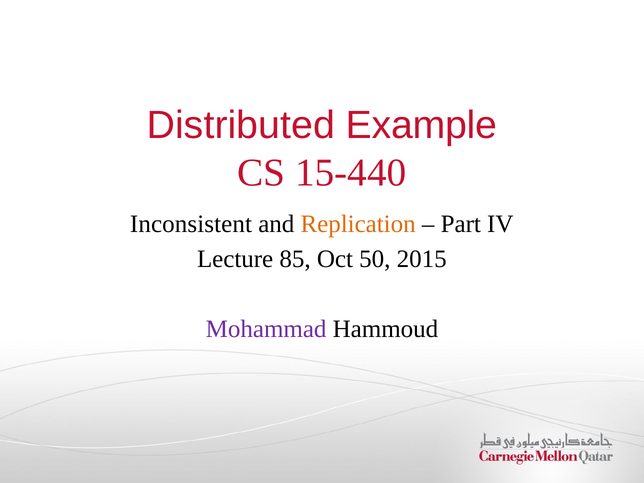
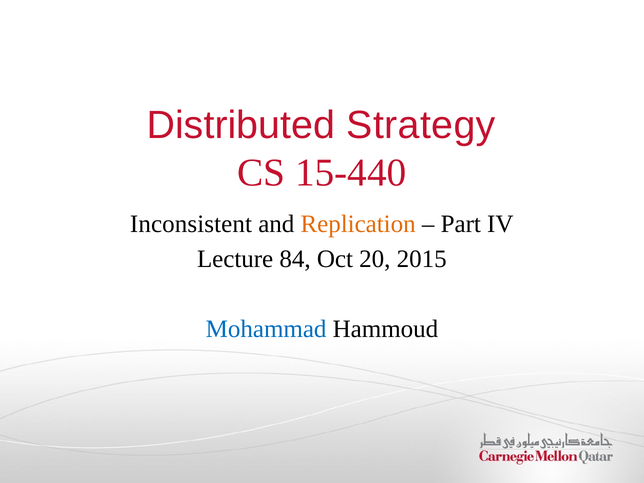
Example: Example -> Strategy
85: 85 -> 84
50: 50 -> 20
Mohammad colour: purple -> blue
